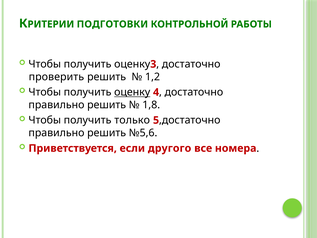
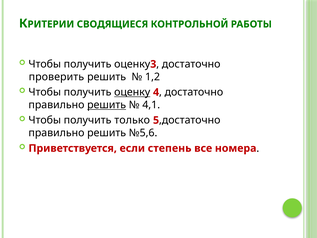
ПОДГОТОВКИ: ПОДГОТОВКИ -> СВОДЯЩИЕСЯ
решить at (107, 105) underline: none -> present
1,8: 1,8 -> 4,1
другого: другого -> степень
